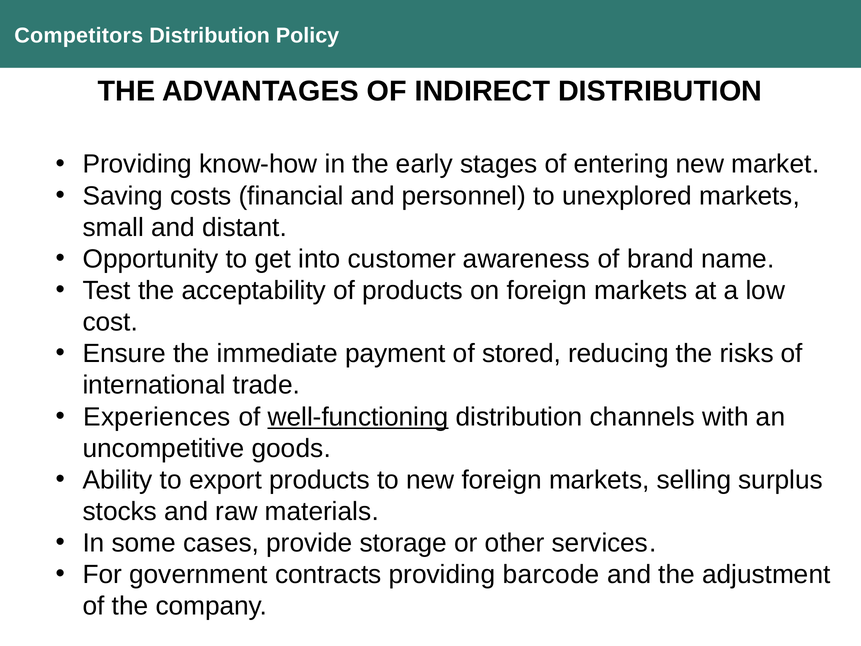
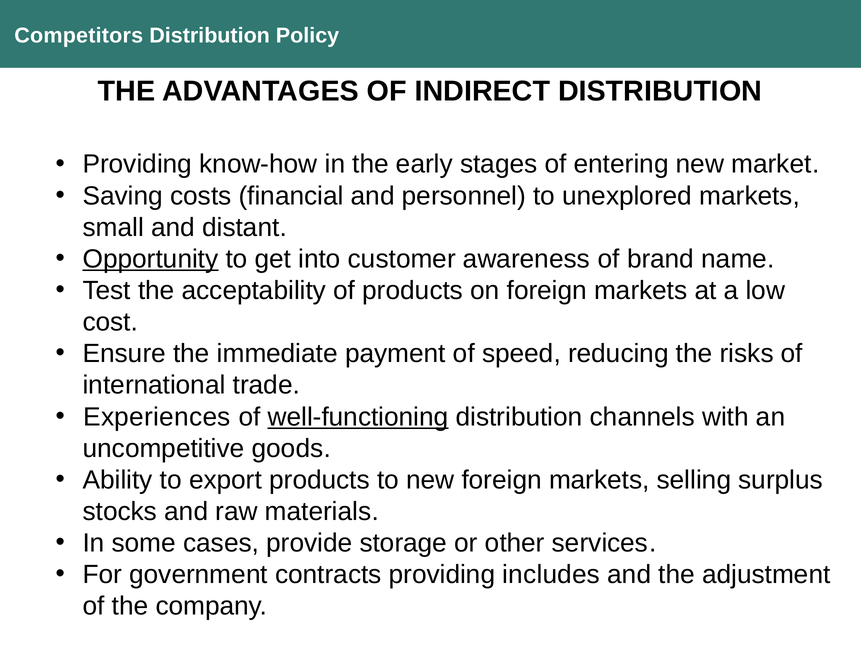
Opportunity underline: none -> present
stored: stored -> speed
barcode: barcode -> includes
